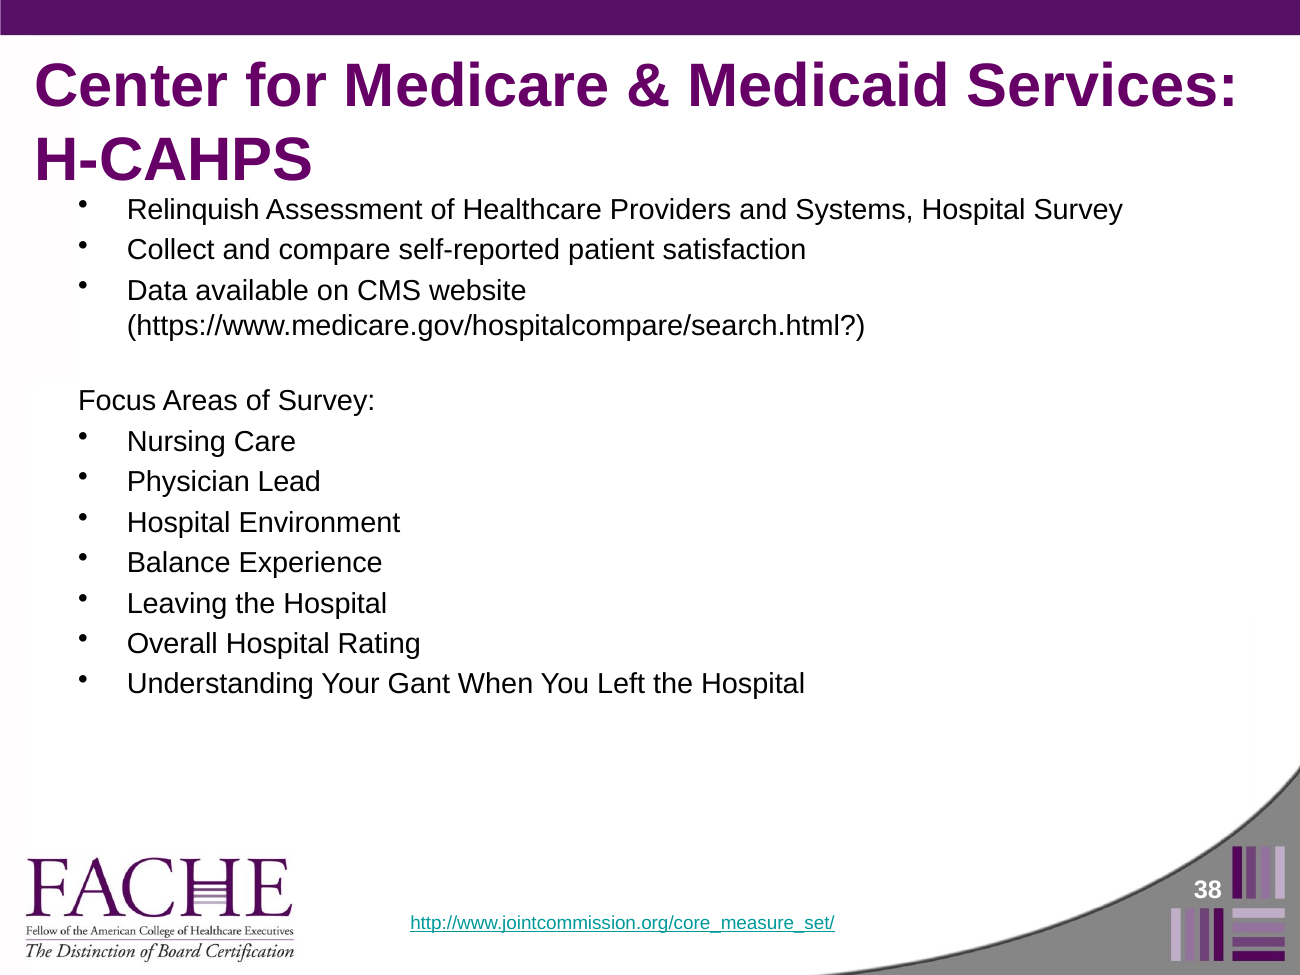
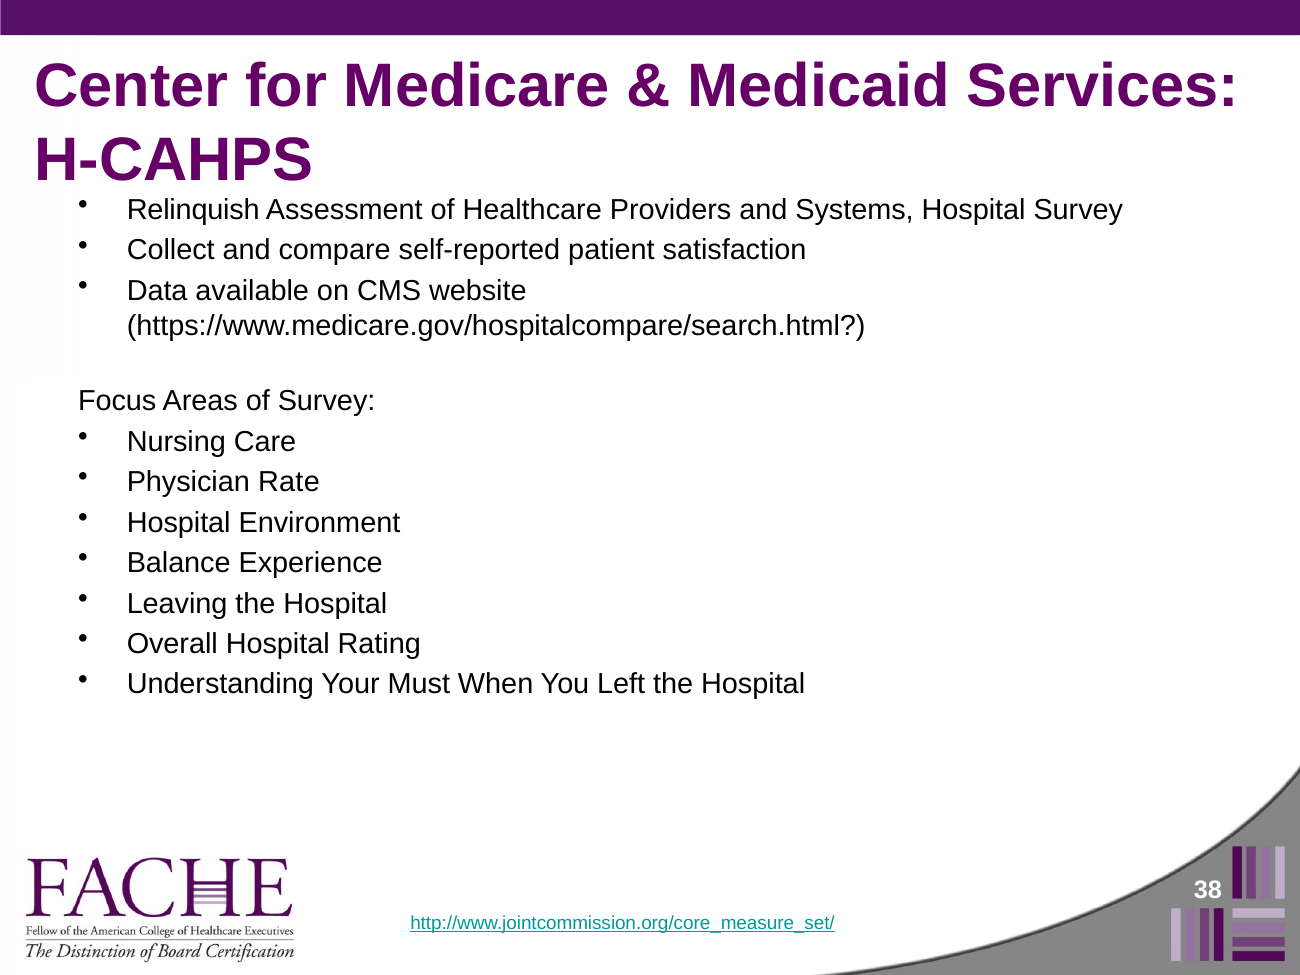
Lead: Lead -> Rate
Gant: Gant -> Must
